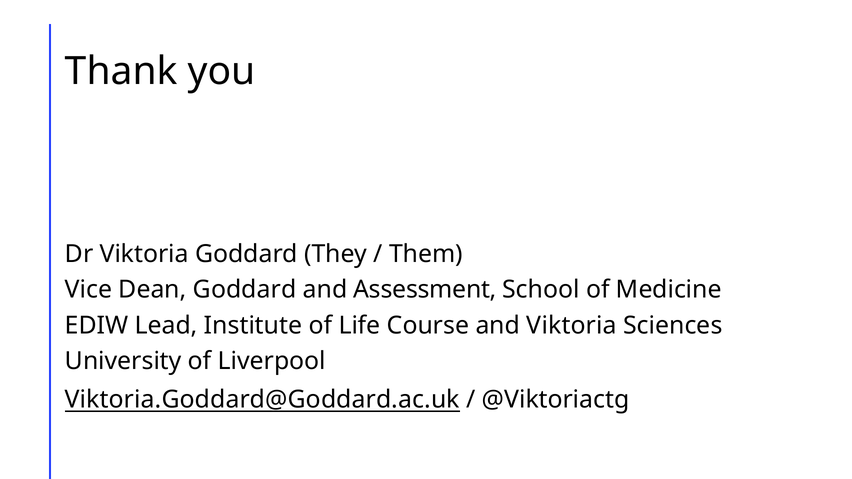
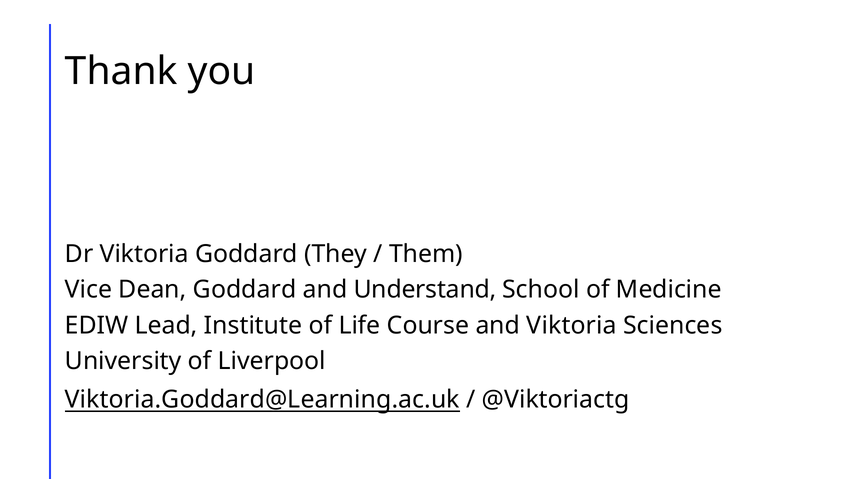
Assessment: Assessment -> Understand
Viktoria.Goddard@Goddard.ac.uk: Viktoria.Goddard@Goddard.ac.uk -> Viktoria.Goddard@Learning.ac.uk
